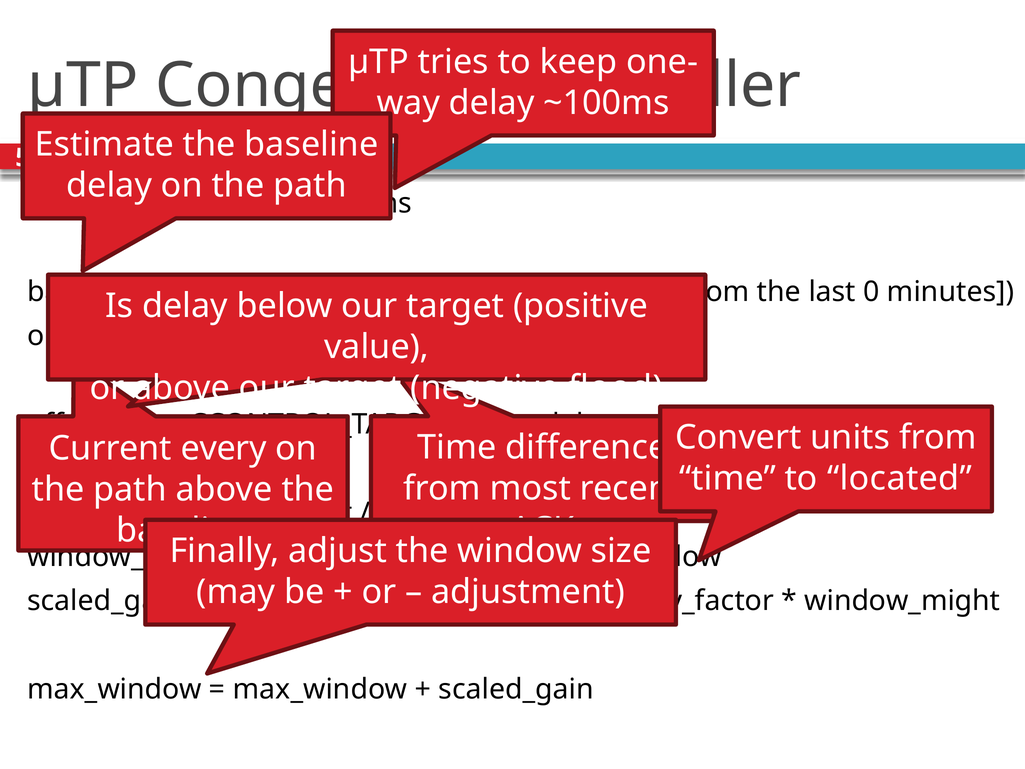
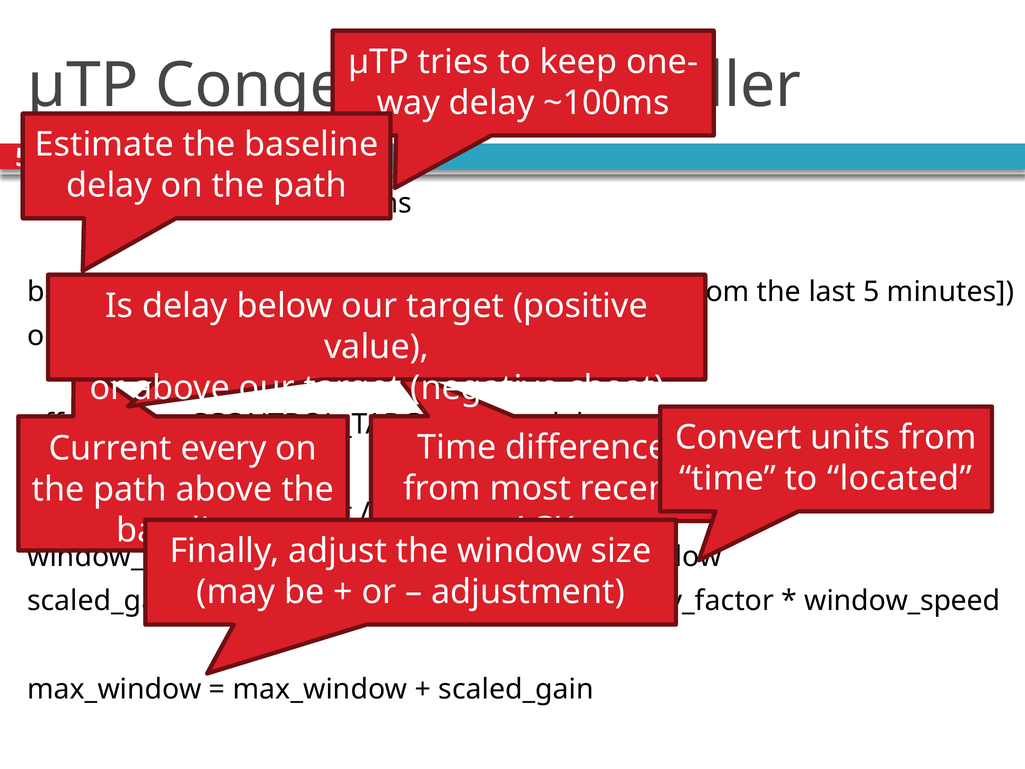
0: 0 -> 5
flood: flood -> cheat
window_might: window_might -> window_speed
